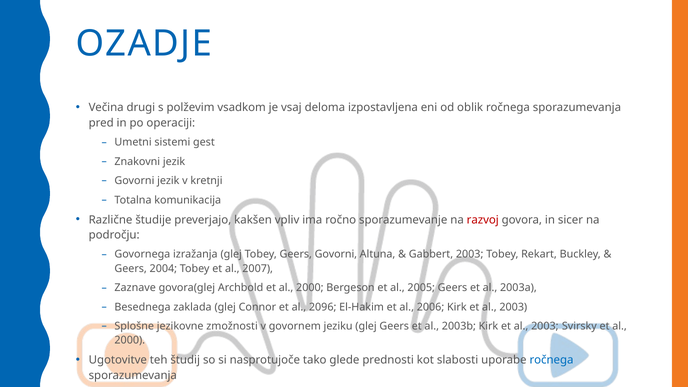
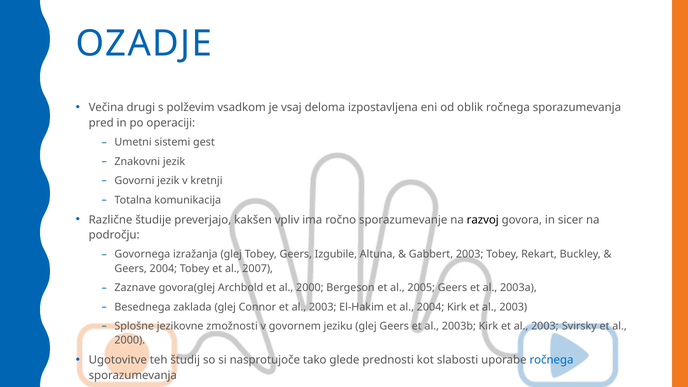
razvoj colour: red -> black
Geers Govorni: Govorni -> Izgubile
Connor et al 2096: 2096 -> 2003
al 2006: 2006 -> 2004
